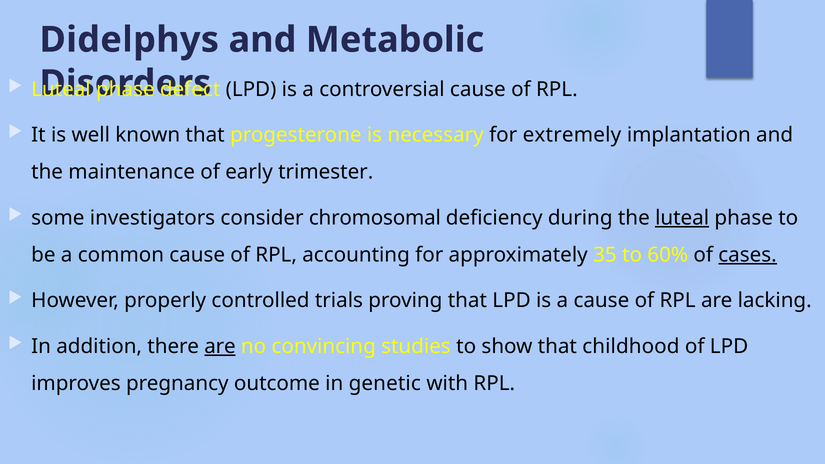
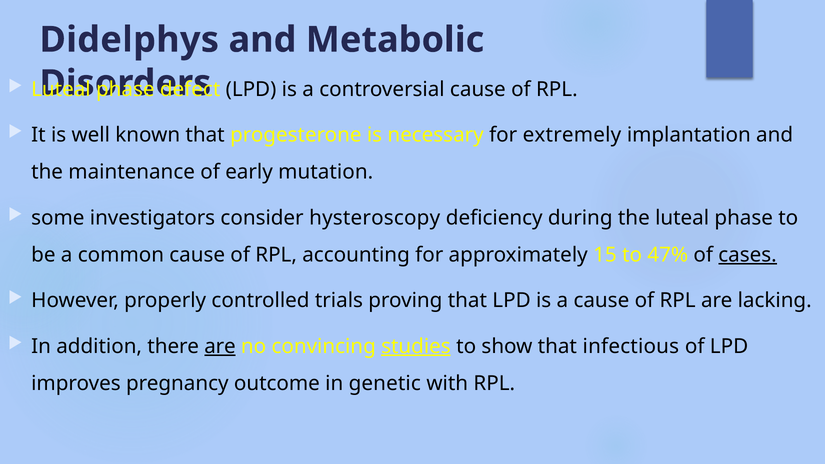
trimester: trimester -> mutation
chromosomal: chromosomal -> hysteroscopy
luteal at (682, 218) underline: present -> none
35: 35 -> 15
60%: 60% -> 47%
studies underline: none -> present
childhood: childhood -> infectious
